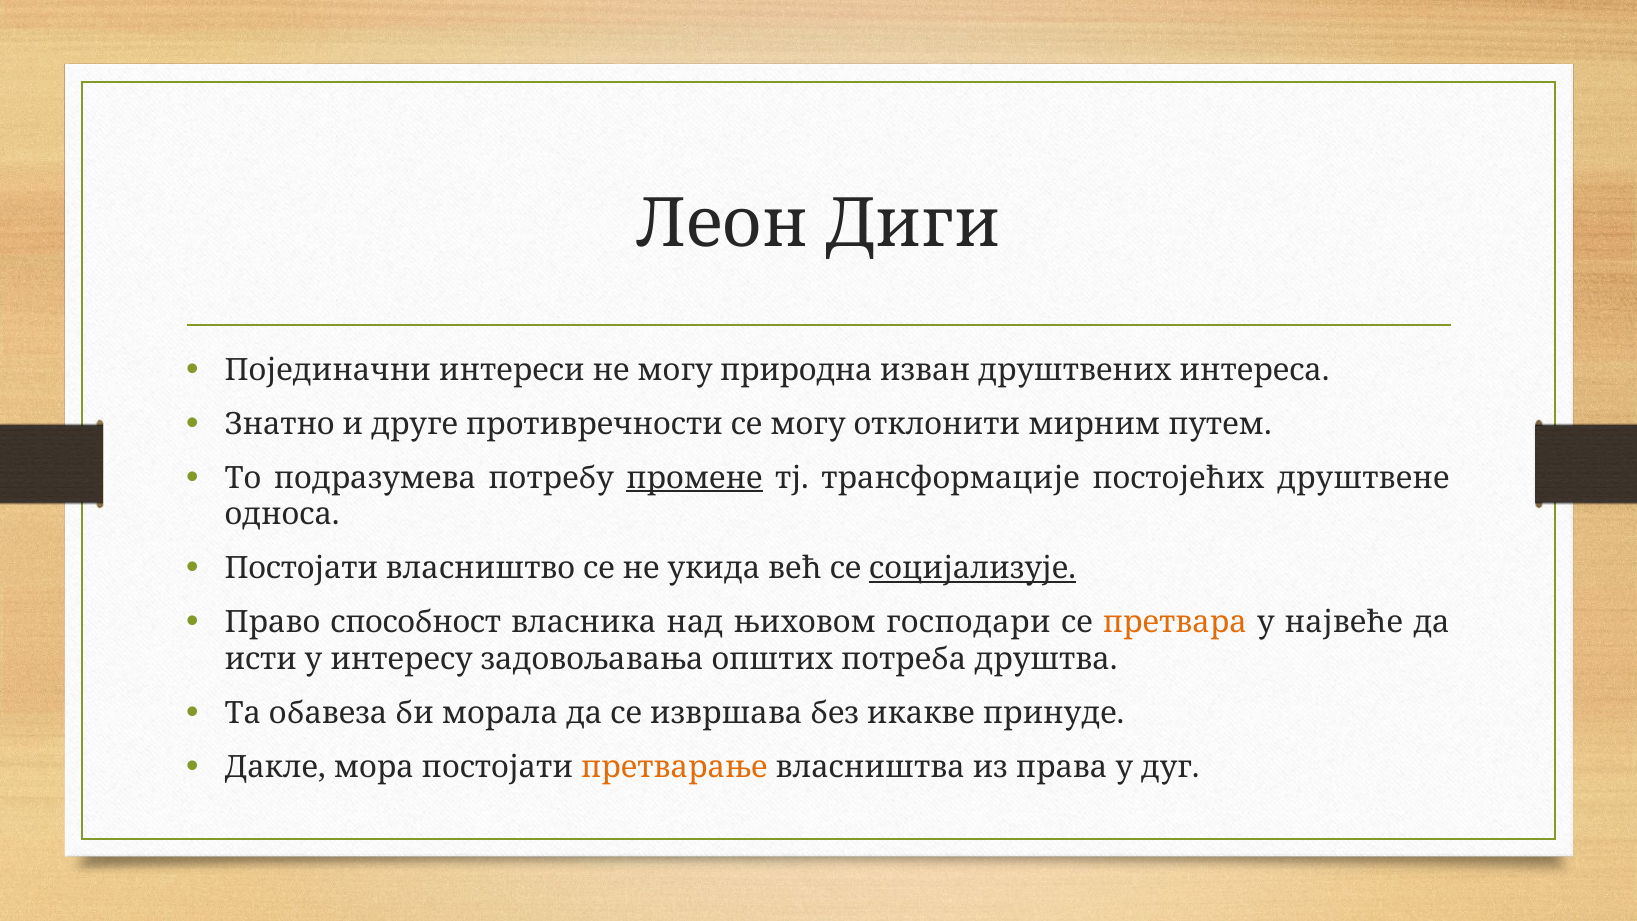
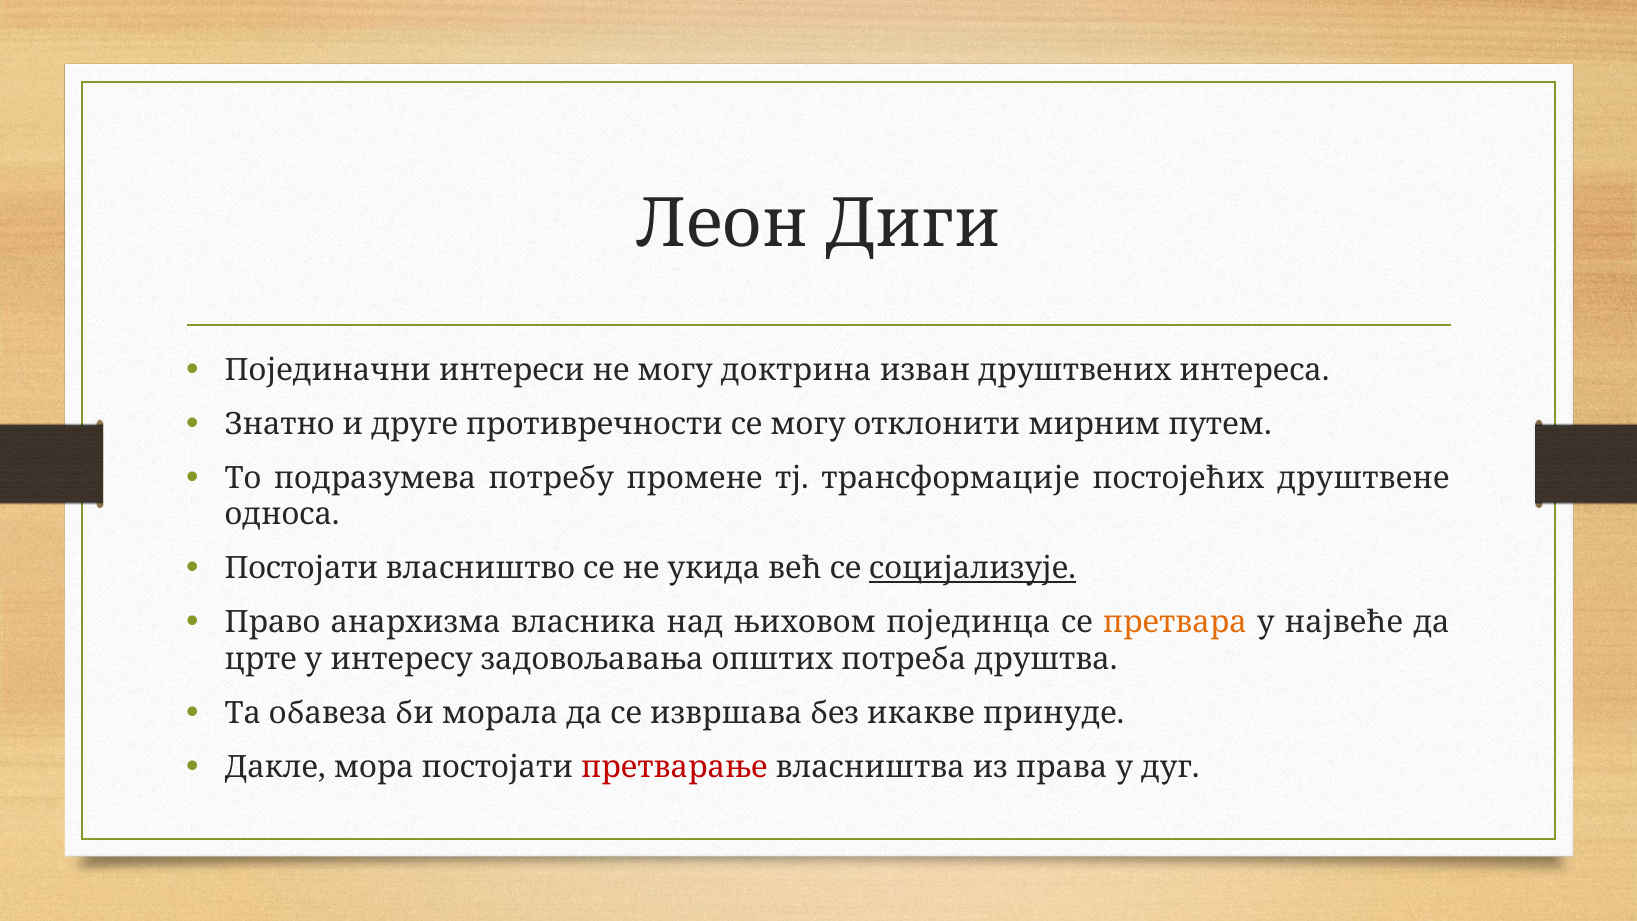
природна: природна -> доктрина
промене underline: present -> none
способност: способност -> анархизма
господари: господари -> појединца
исти: исти -> црте
претварање colour: orange -> red
